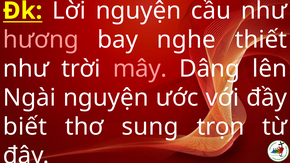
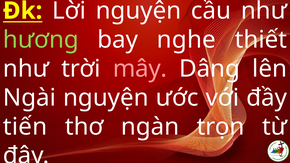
hương colour: pink -> light green
biết: biết -> tiến
sung: sung -> ngàn
